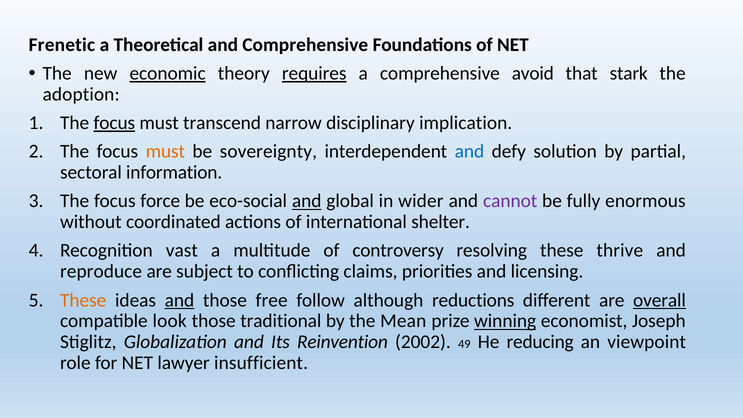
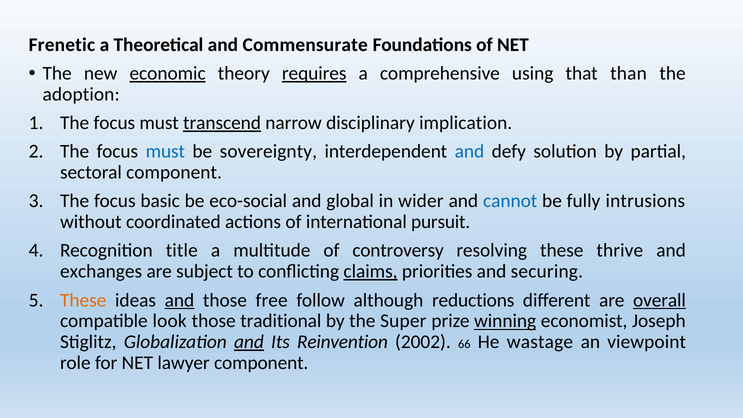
and Comprehensive: Comprehensive -> Commensurate
avoid: avoid -> using
stark: stark -> than
focus at (114, 123) underline: present -> none
transcend underline: none -> present
must at (165, 152) colour: orange -> blue
sectoral information: information -> component
force: force -> basic
and at (307, 201) underline: present -> none
cannot colour: purple -> blue
enormous: enormous -> intrusions
shelter: shelter -> pursuit
vast: vast -> title
reproduce: reproduce -> exchanges
claims underline: none -> present
licensing: licensing -> securing
Mean: Mean -> Super
and at (249, 342) underline: none -> present
49: 49 -> 66
reducing: reducing -> wastage
lawyer insufficient: insufficient -> component
